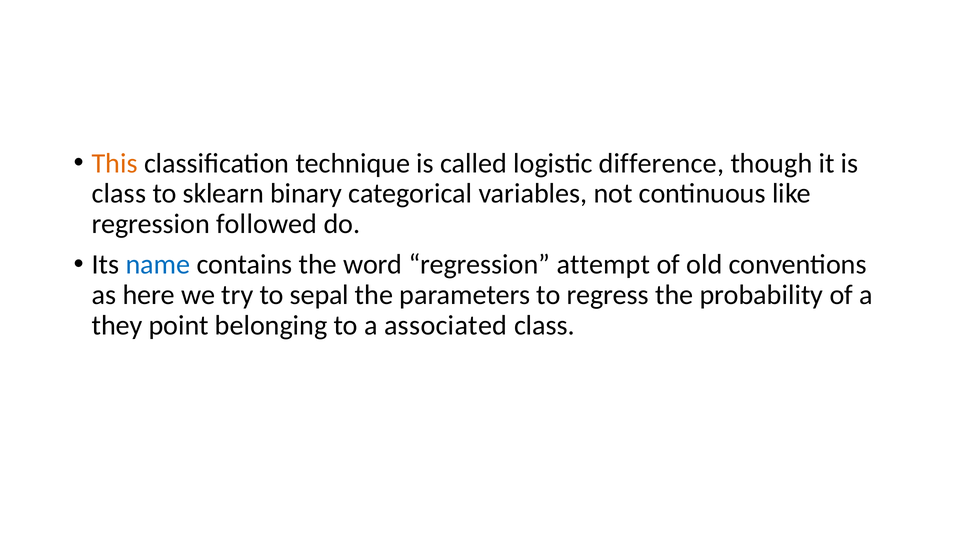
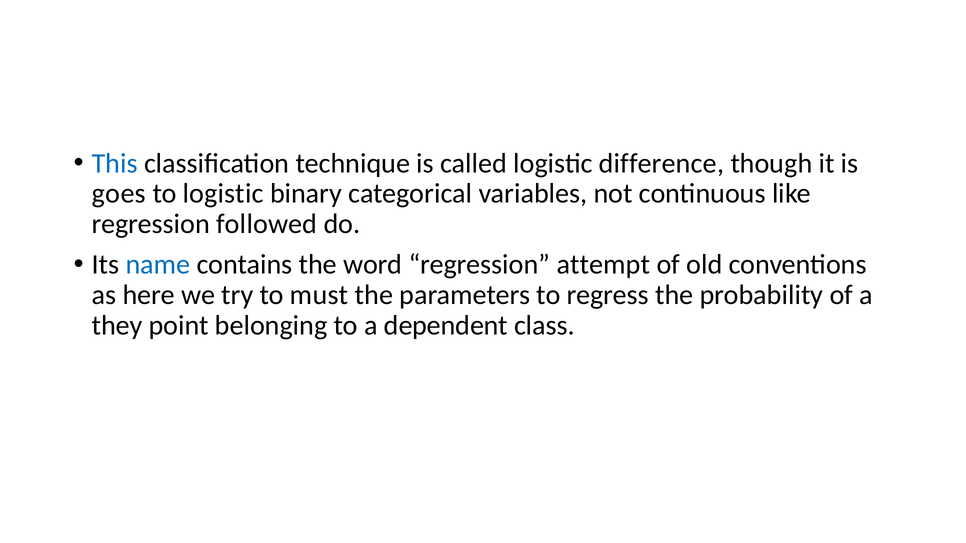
This colour: orange -> blue
class at (119, 194): class -> goes
to sklearn: sklearn -> logistic
sepal: sepal -> must
associated: associated -> dependent
